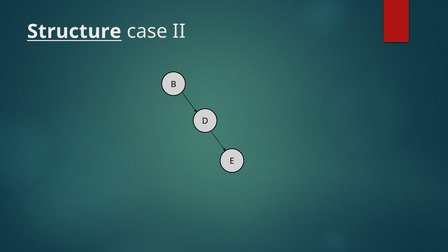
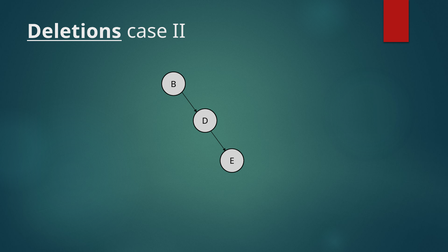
Structure: Structure -> Deletions
